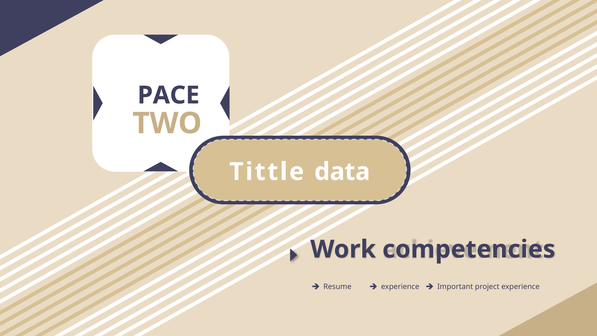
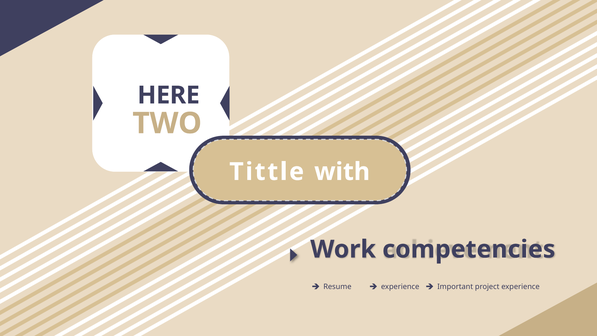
PACE: PACE -> HERE
data: data -> with
